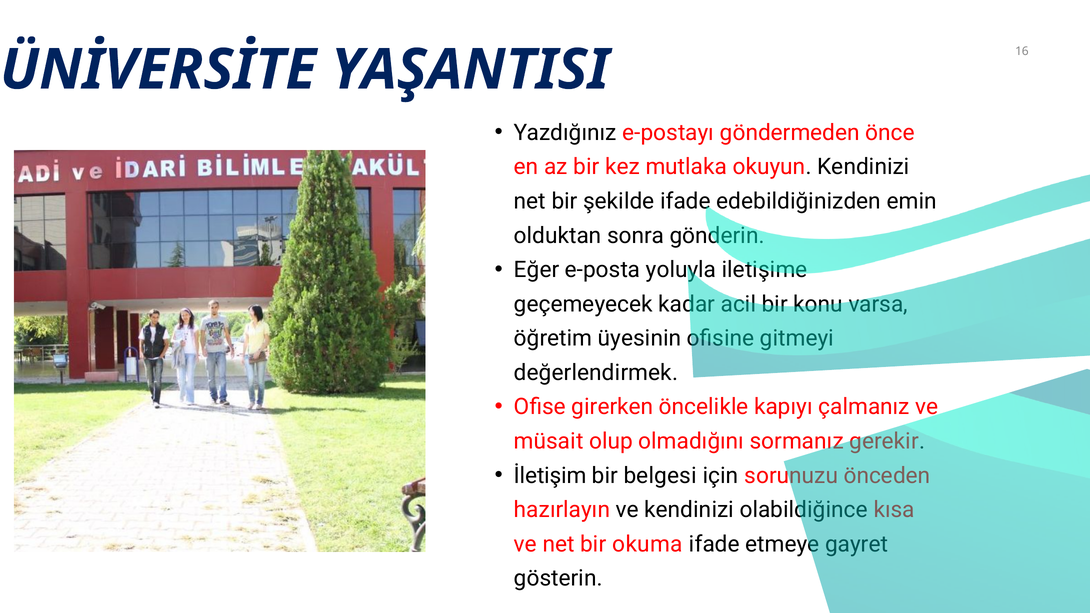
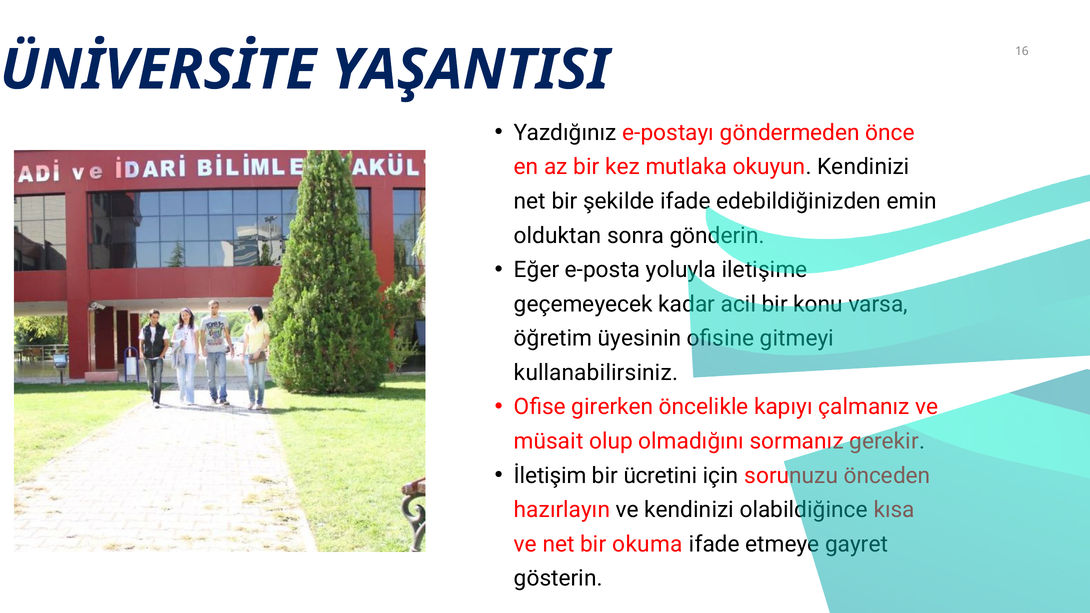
değerlendirmek: değerlendirmek -> kullanabilirsiniz
belgesi: belgesi -> ücretini
